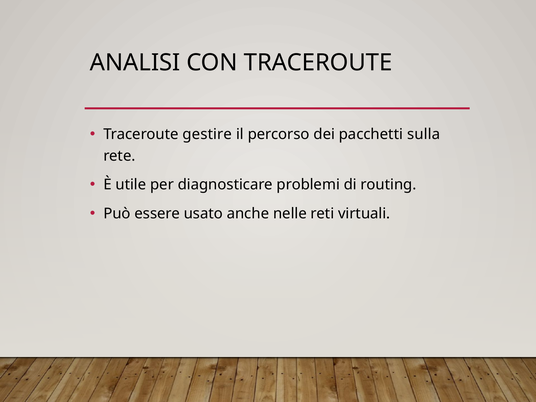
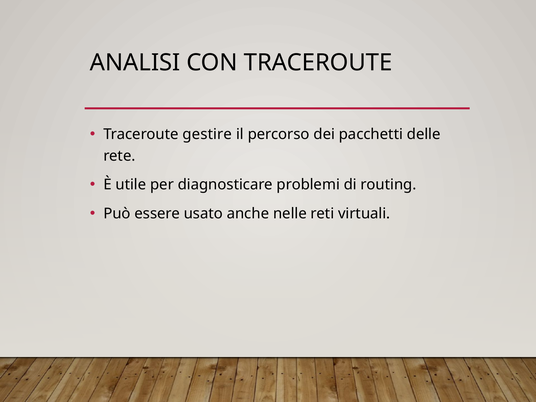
sulla: sulla -> delle
